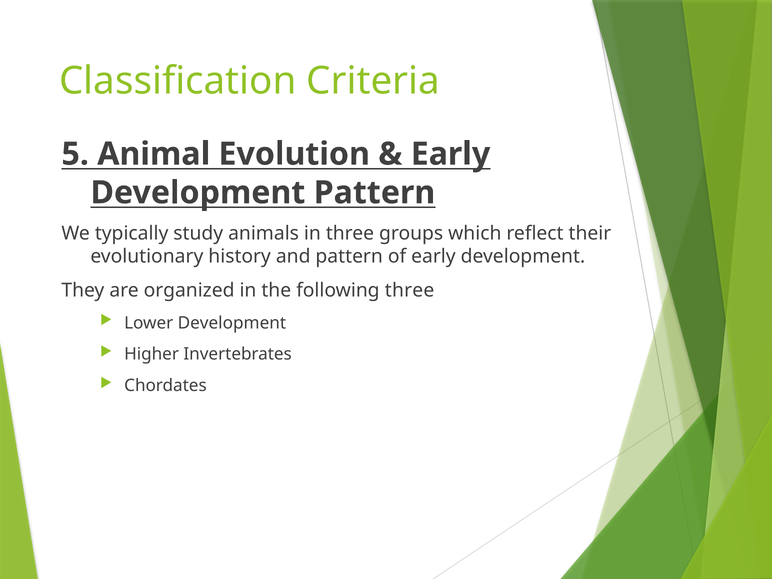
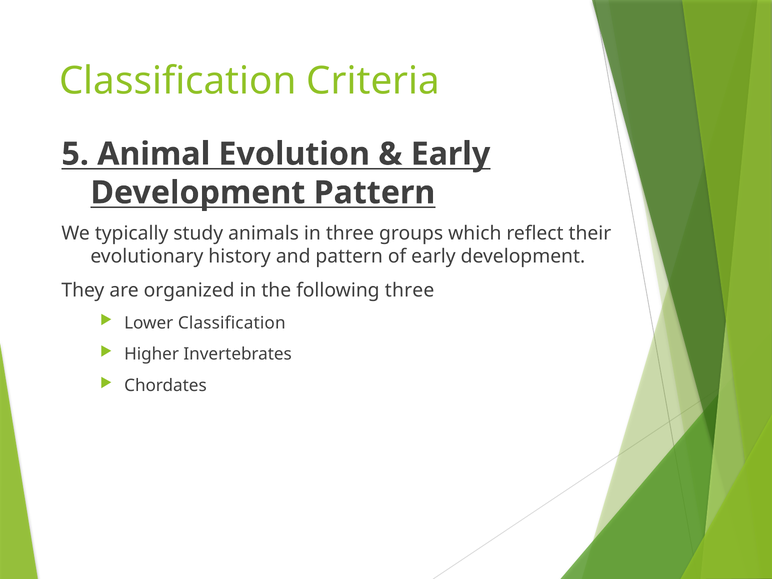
Lower Development: Development -> Classification
